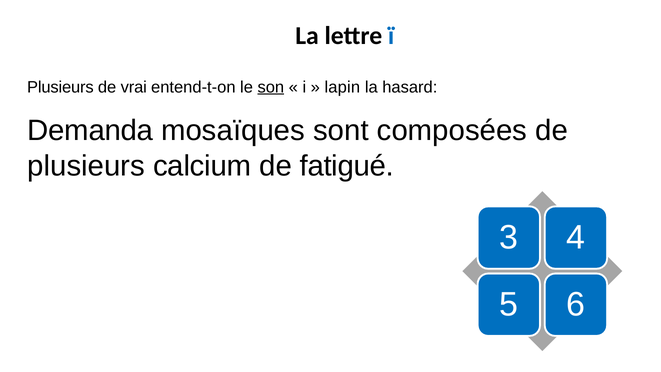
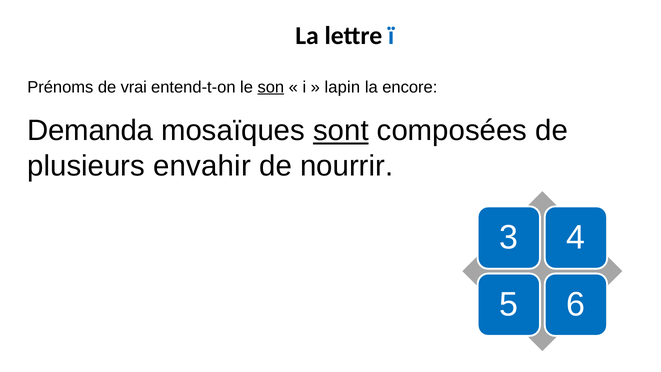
Plusieurs at (60, 87): Plusieurs -> Prénoms
hasard: hasard -> encore
sont underline: none -> present
calcium: calcium -> envahir
fatigué: fatigué -> nourrir
